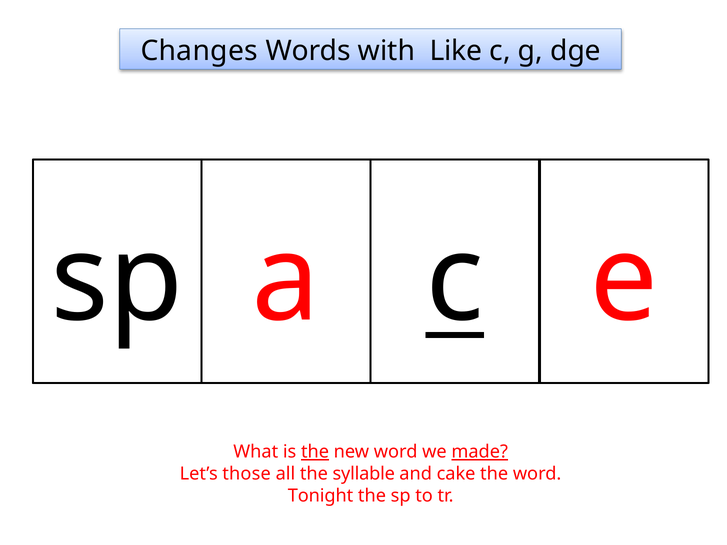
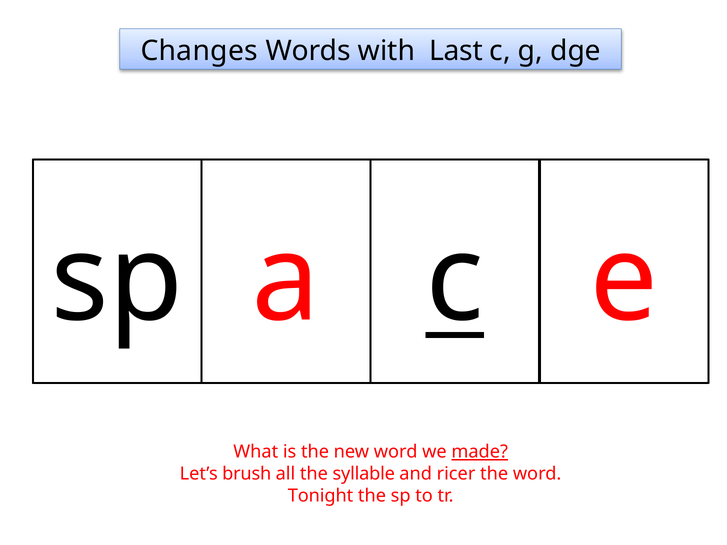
Like: Like -> Last
the at (315, 452) underline: present -> none
those: those -> brush
cake: cake -> ricer
